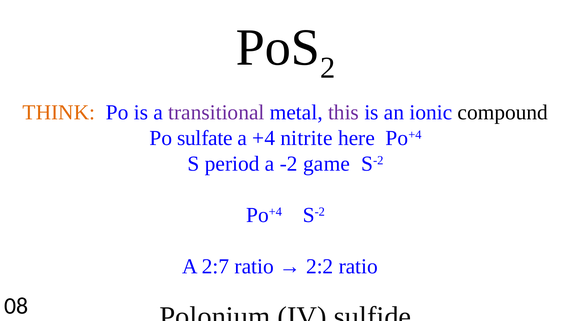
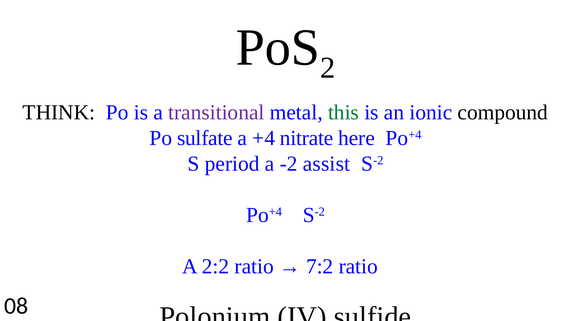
THINK colour: orange -> black
this colour: purple -> green
nitrite: nitrite -> nitrate
game: game -> assist
2:7: 2:7 -> 2:2
2:2: 2:2 -> 7:2
